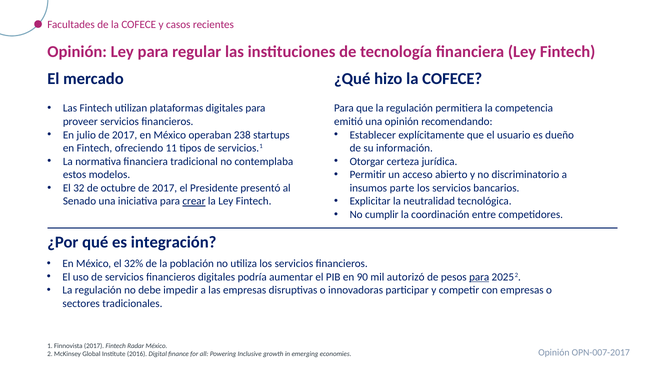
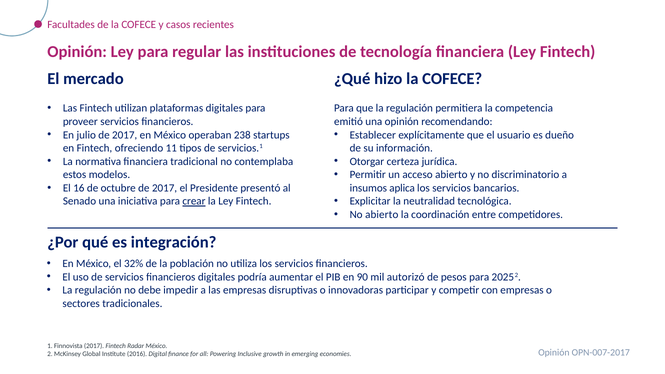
32: 32 -> 16
parte: parte -> aplica
No cumplir: cumplir -> abierto
para at (479, 277) underline: present -> none
